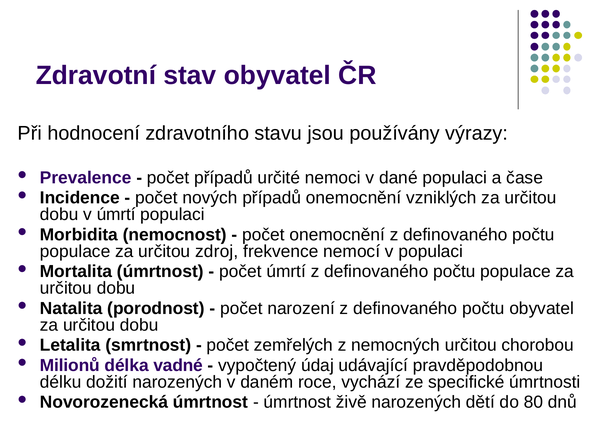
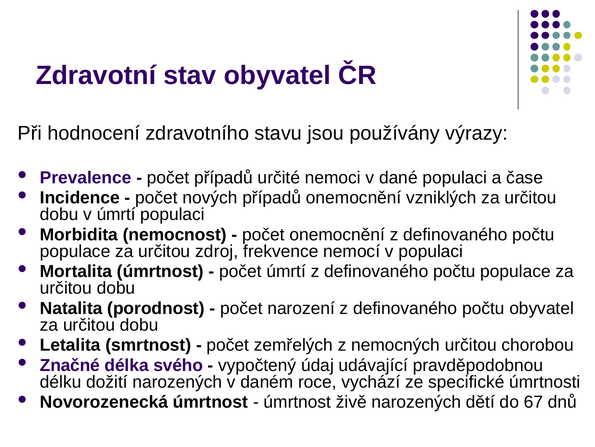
Milionů: Milionů -> Značné
vadné: vadné -> svého
80: 80 -> 67
